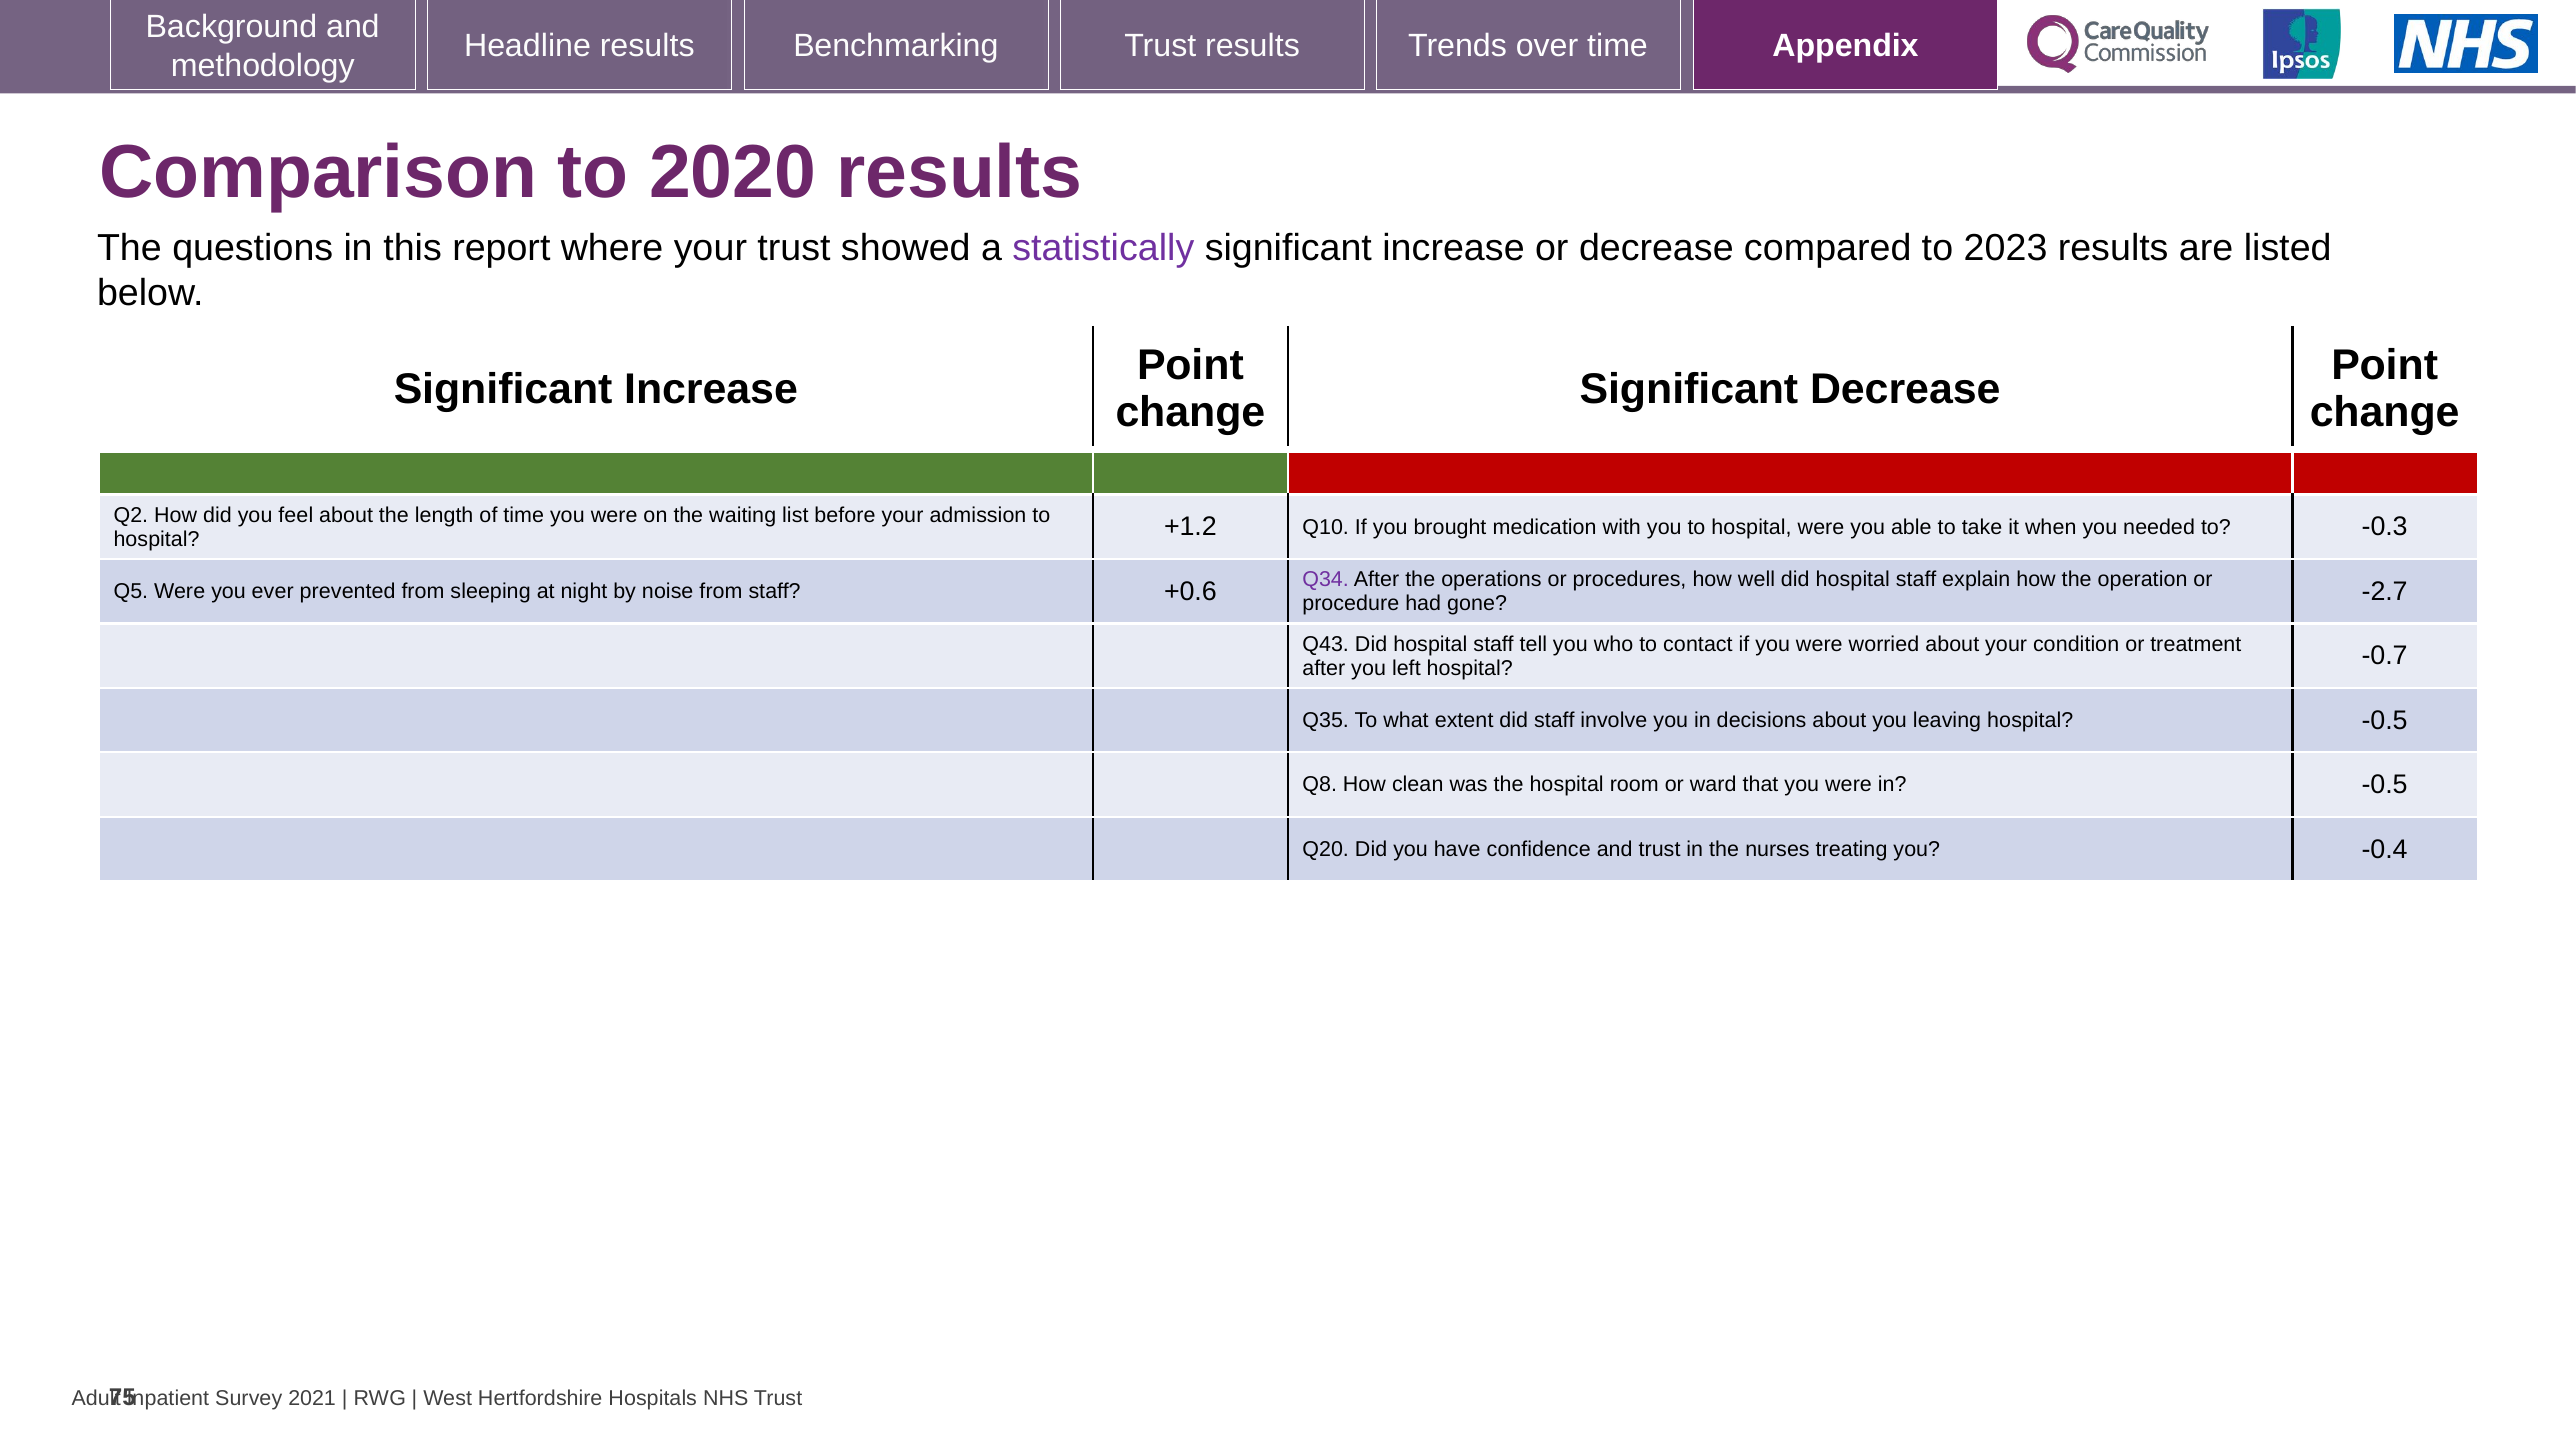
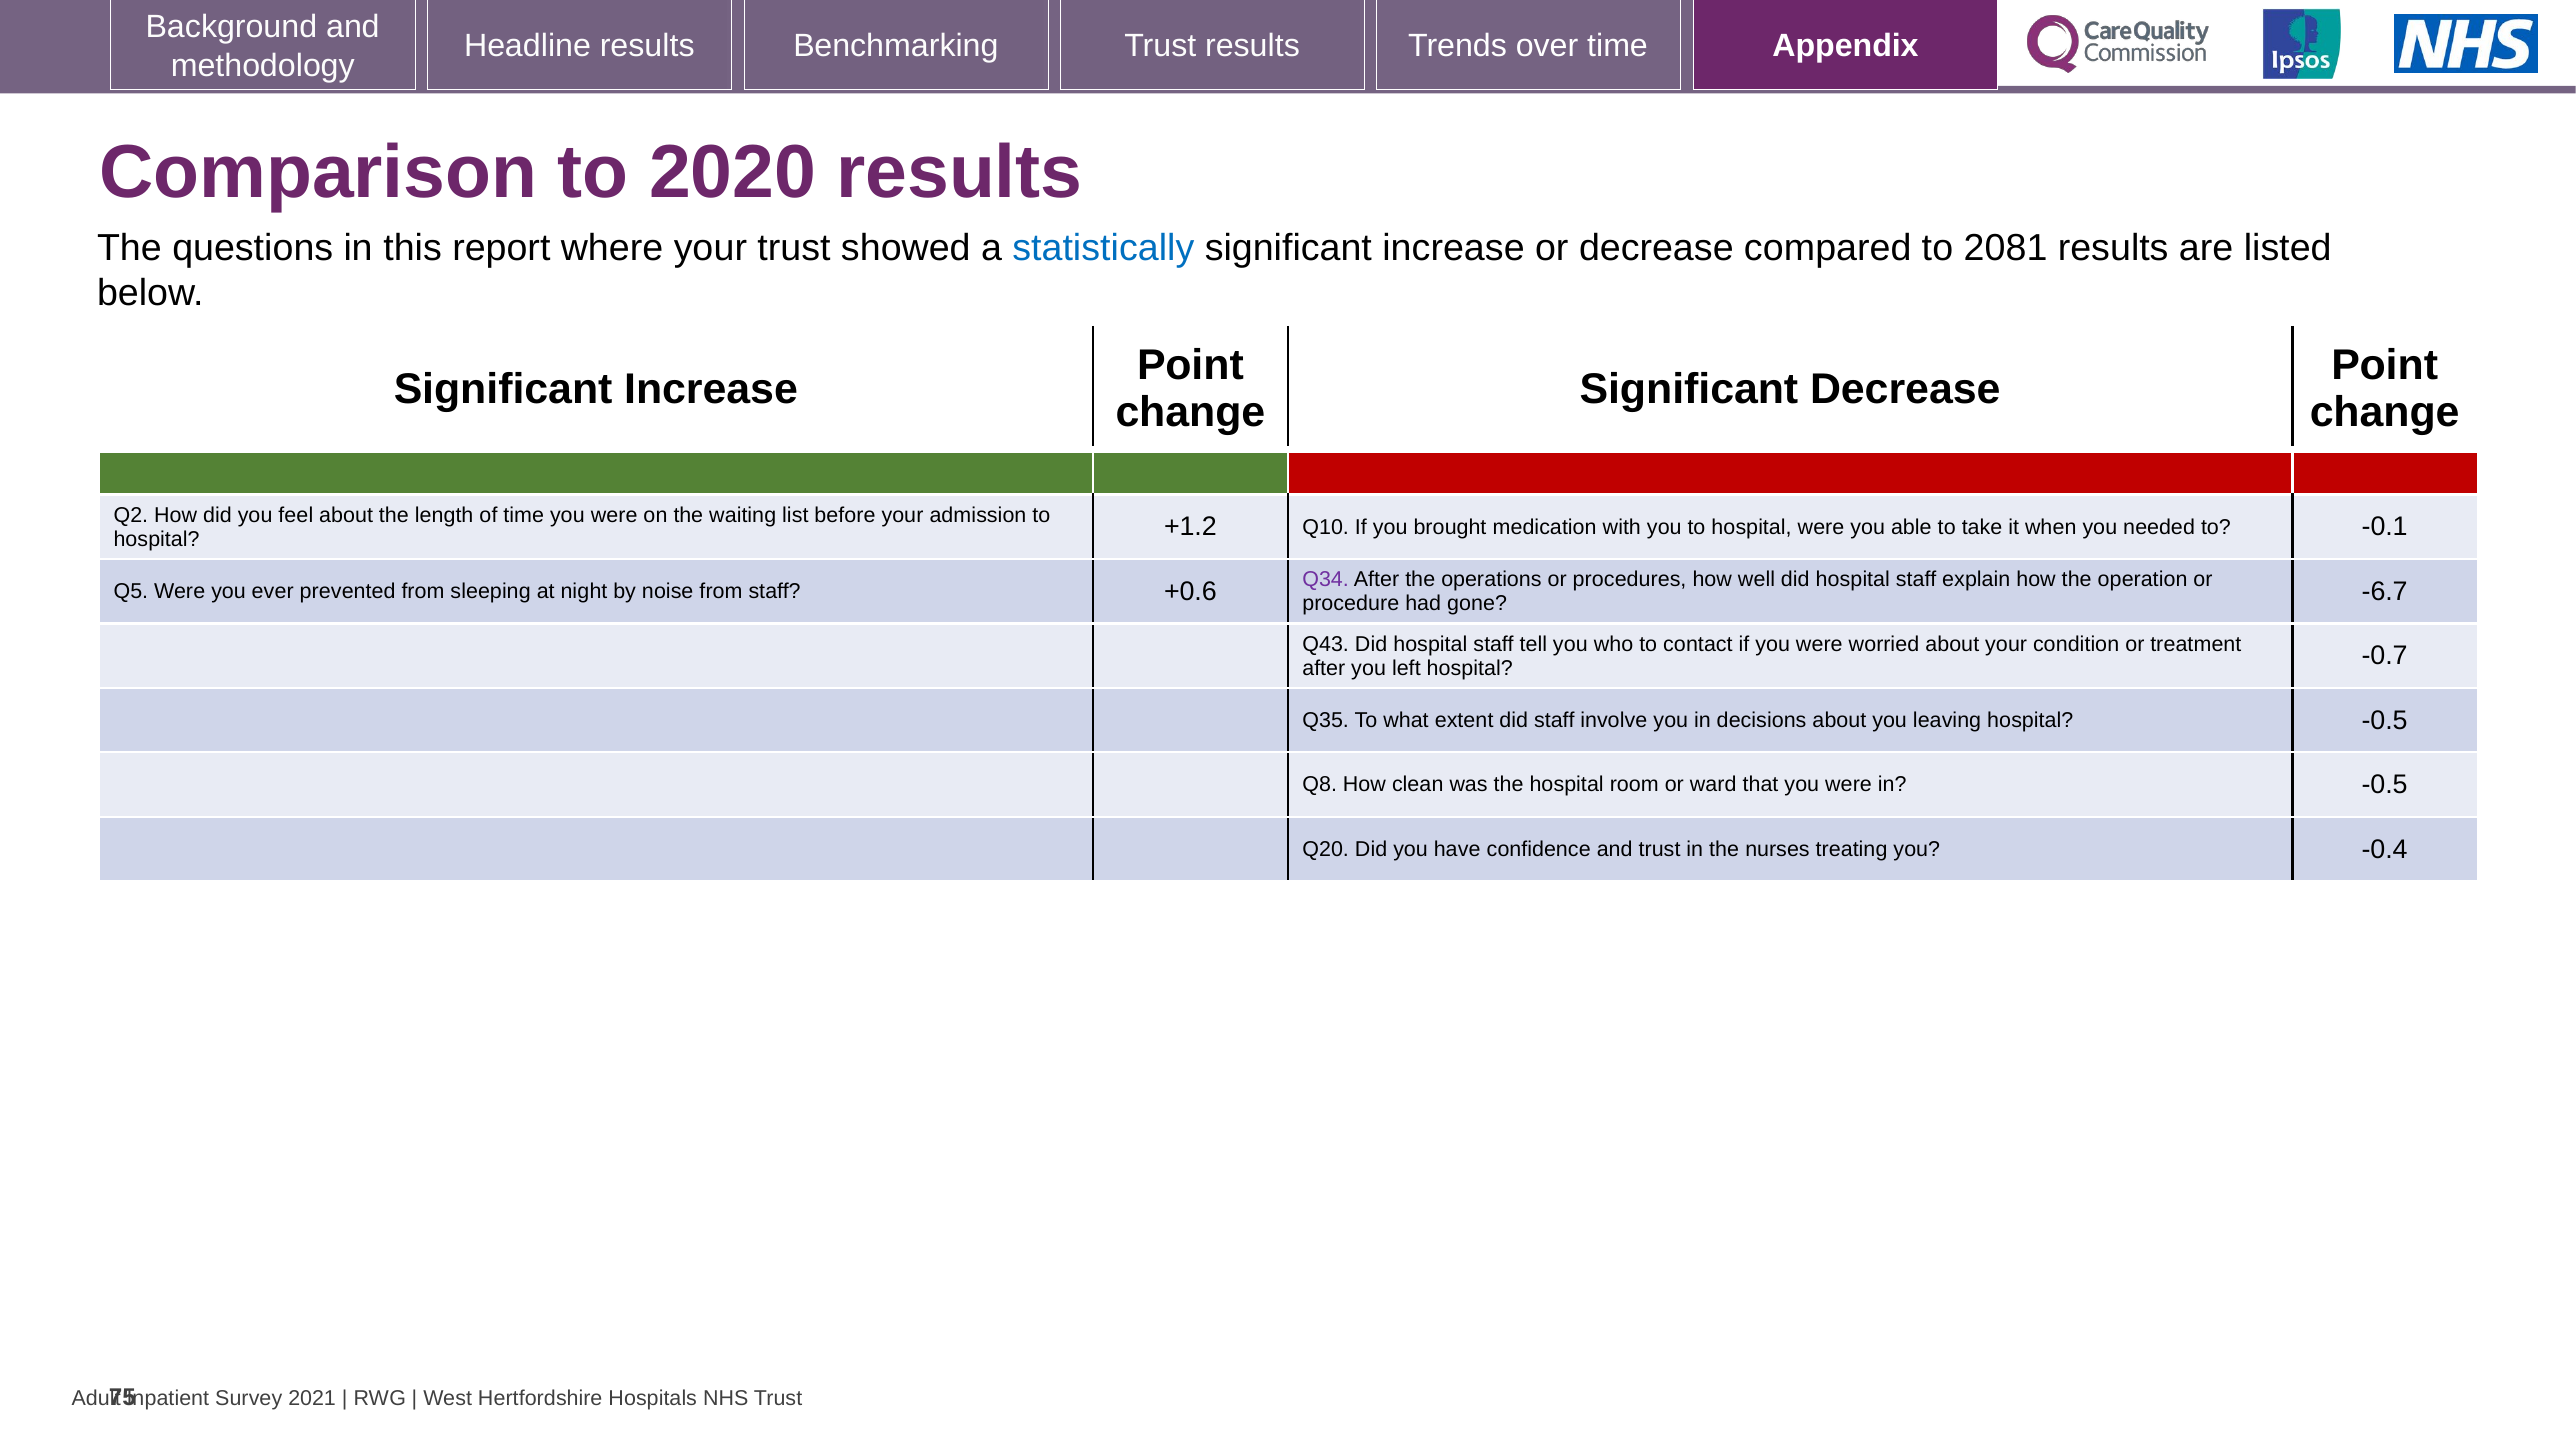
statistically colour: purple -> blue
2023: 2023 -> 2081
-0.3: -0.3 -> -0.1
-2.7: -2.7 -> -6.7
